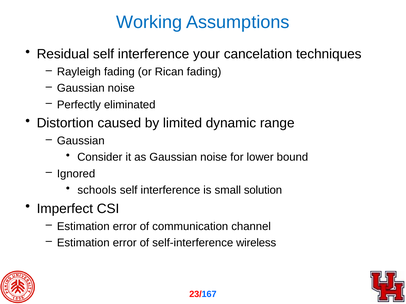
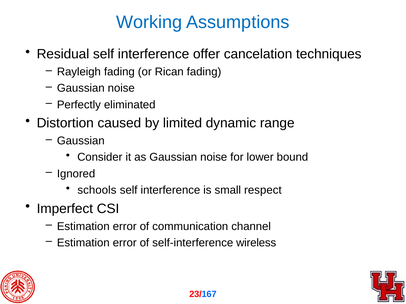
your: your -> offer
solution: solution -> respect
